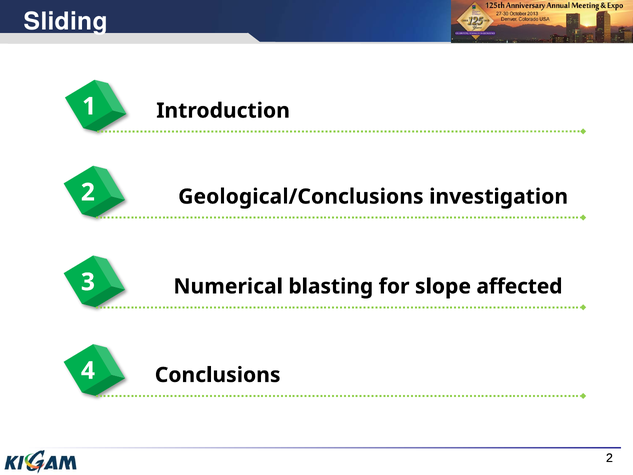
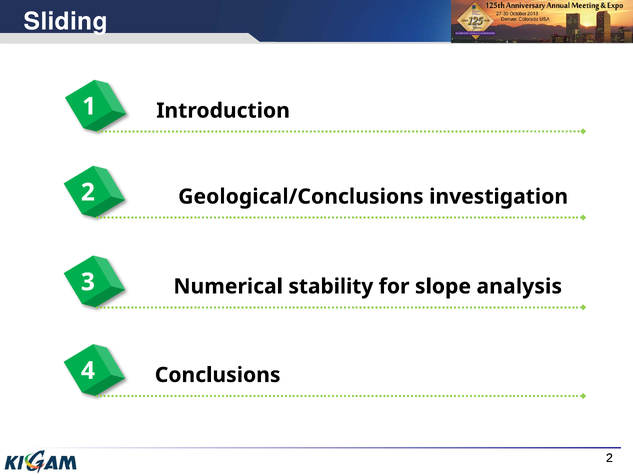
blasting: blasting -> stability
affected: affected -> analysis
